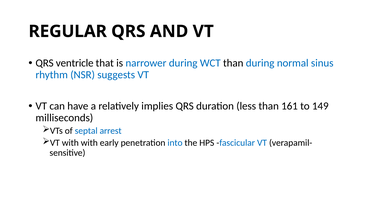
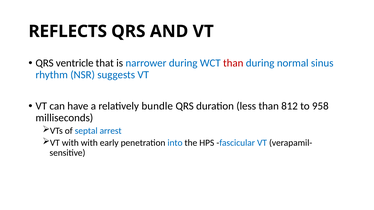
REGULAR: REGULAR -> REFLECTS
than at (233, 63) colour: black -> red
implies: implies -> bundle
161: 161 -> 812
149: 149 -> 958
